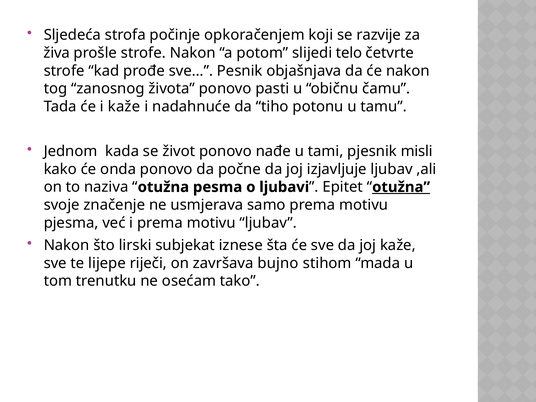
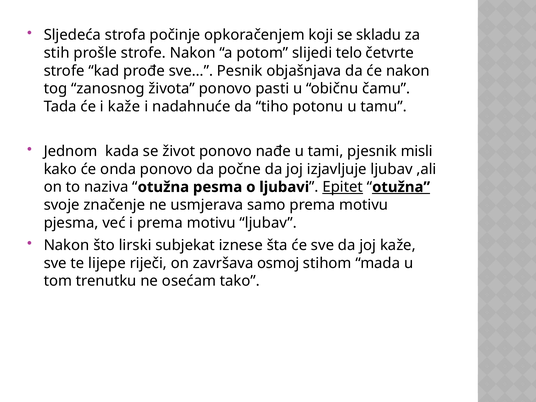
razvije: razvije -> skladu
živa: živa -> stih
Epitet underline: none -> present
bujno: bujno -> osmoj
